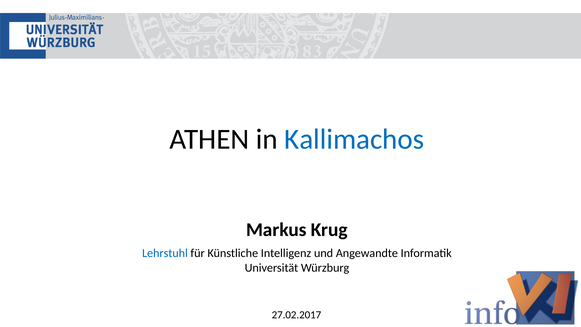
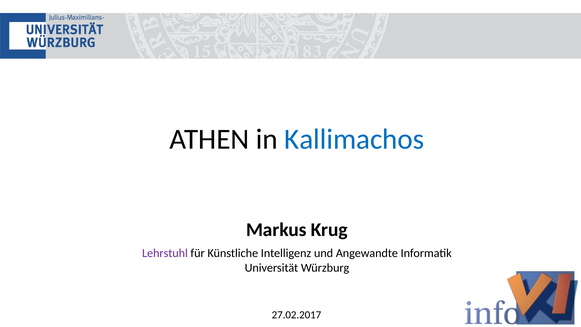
Lehrstuhl colour: blue -> purple
